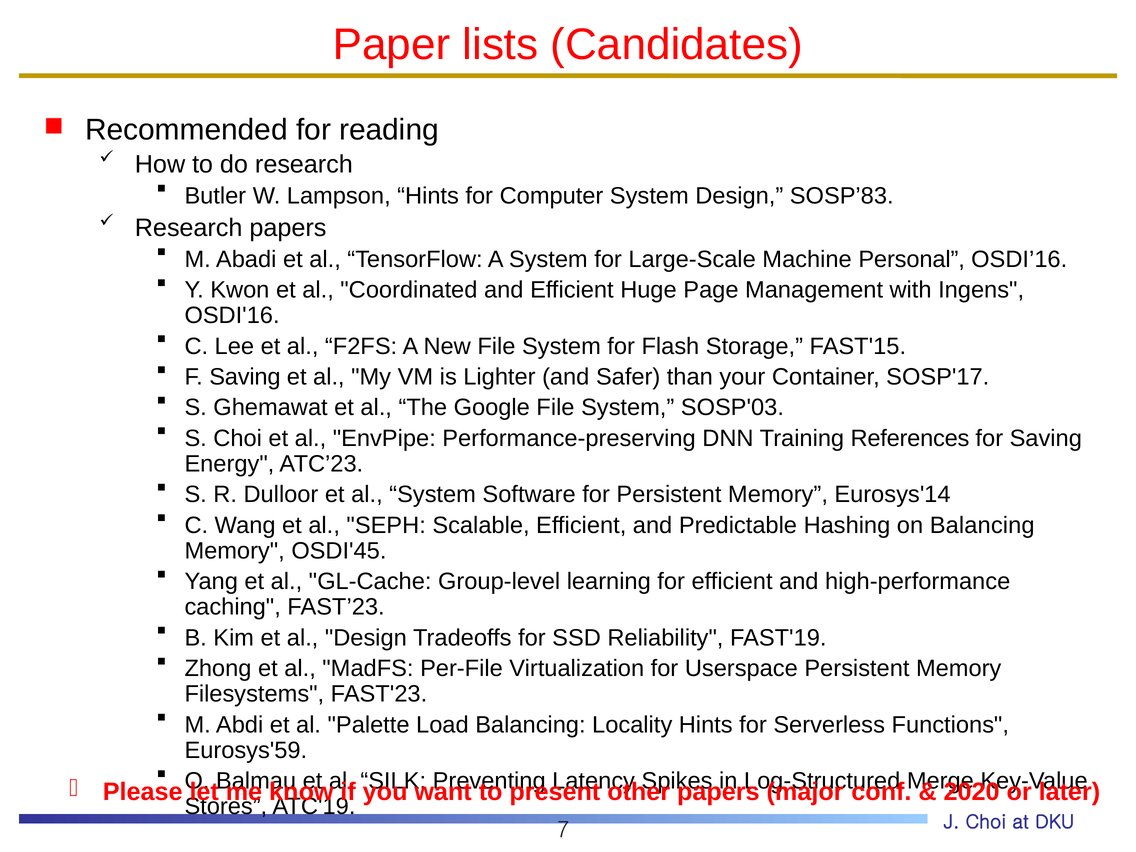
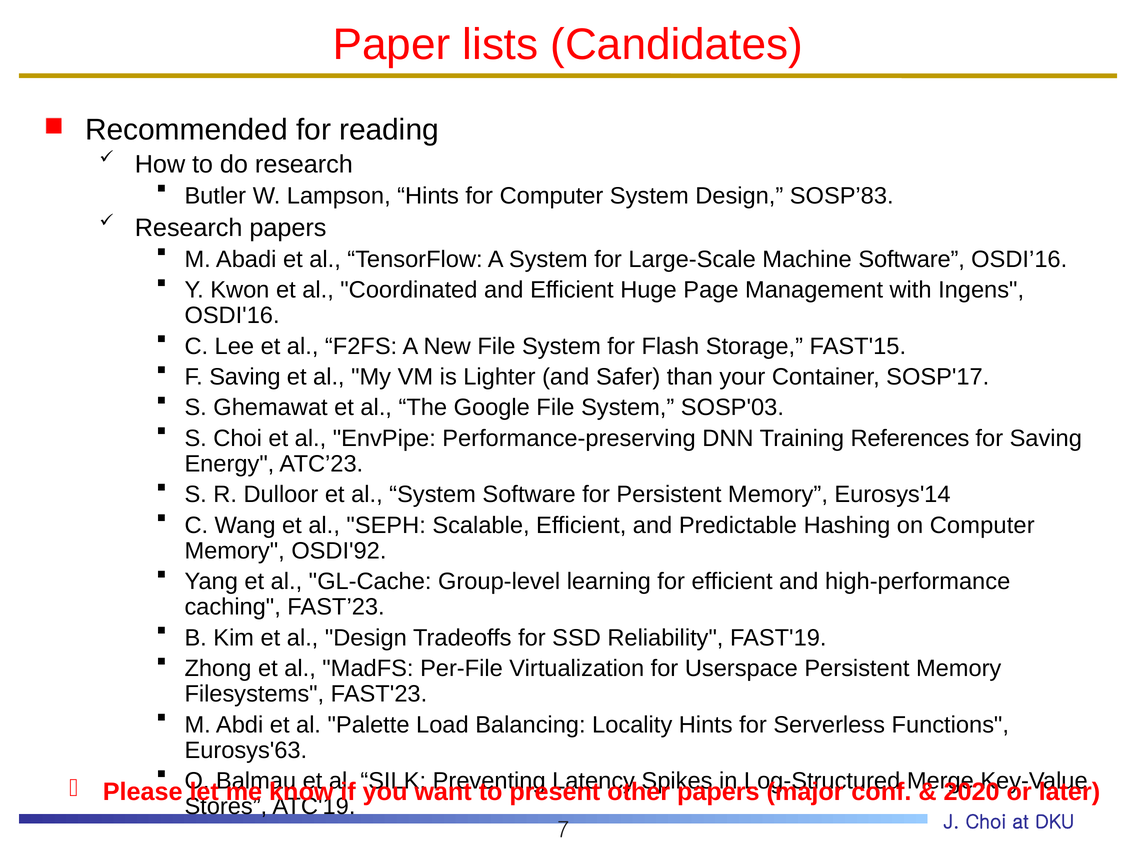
Machine Personal: Personal -> Software
on Balancing: Balancing -> Computer
OSDI'45: OSDI'45 -> OSDI'92
Eurosys'59: Eurosys'59 -> Eurosys'63
